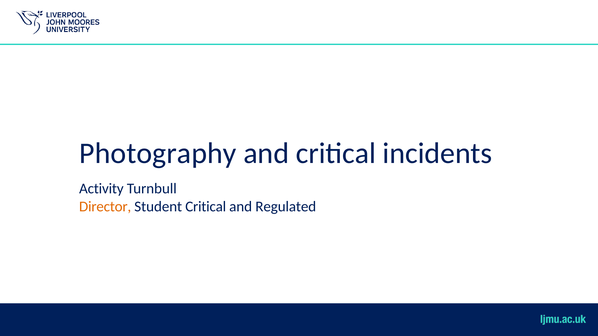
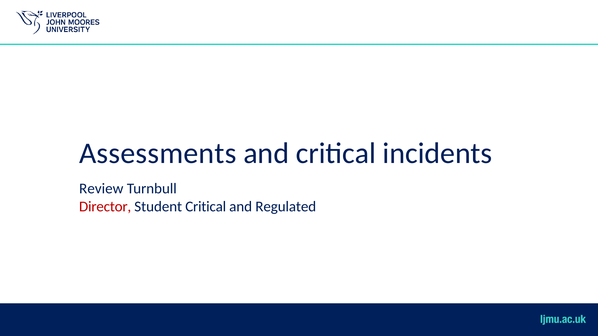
Photography: Photography -> Assessments
Activity: Activity -> Review
Director colour: orange -> red
